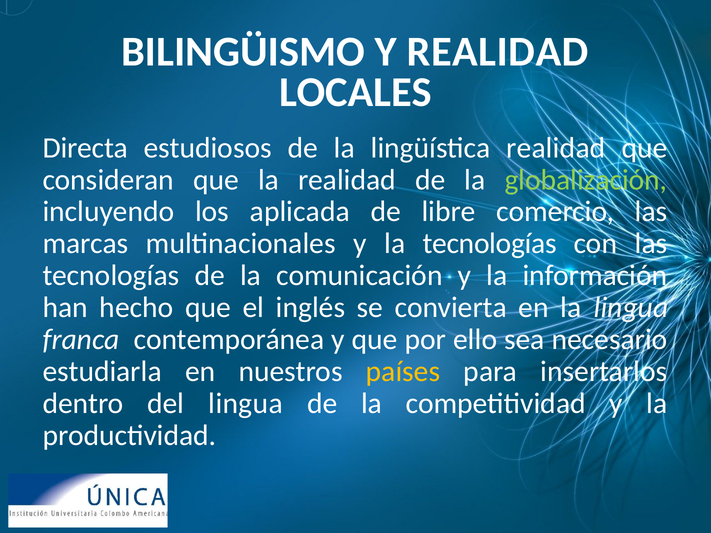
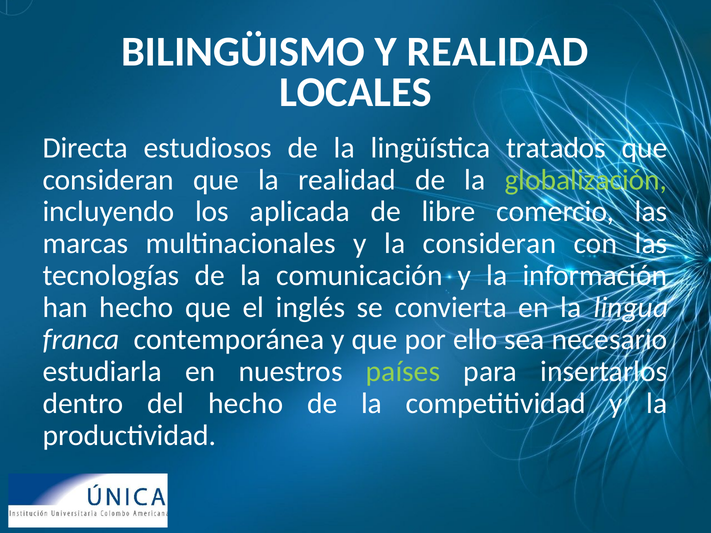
lingüística realidad: realidad -> tratados
la tecnologías: tecnologías -> consideran
países colour: yellow -> light green
del lingua: lingua -> hecho
